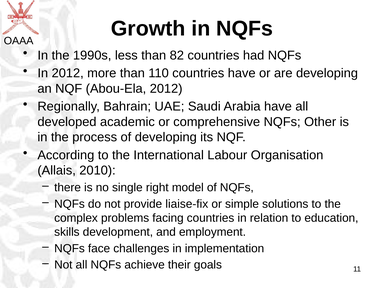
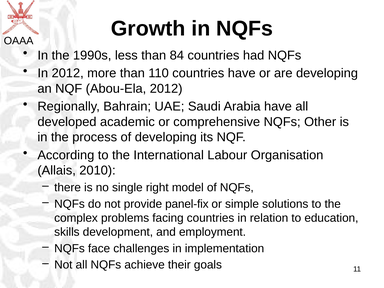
82: 82 -> 84
liaise-fix: liaise-fix -> panel-fix
